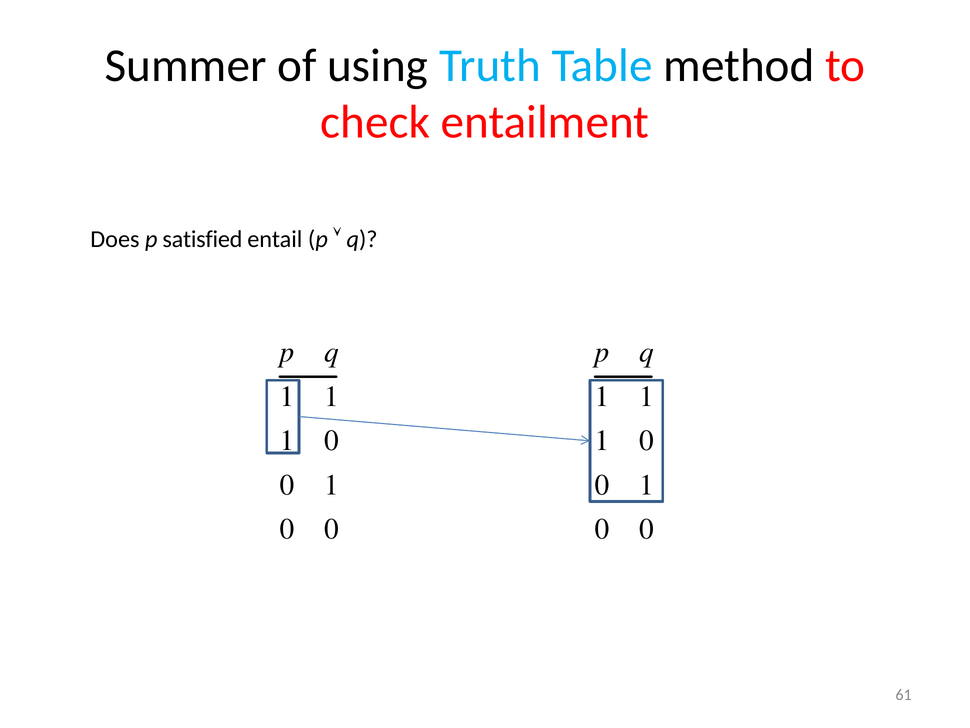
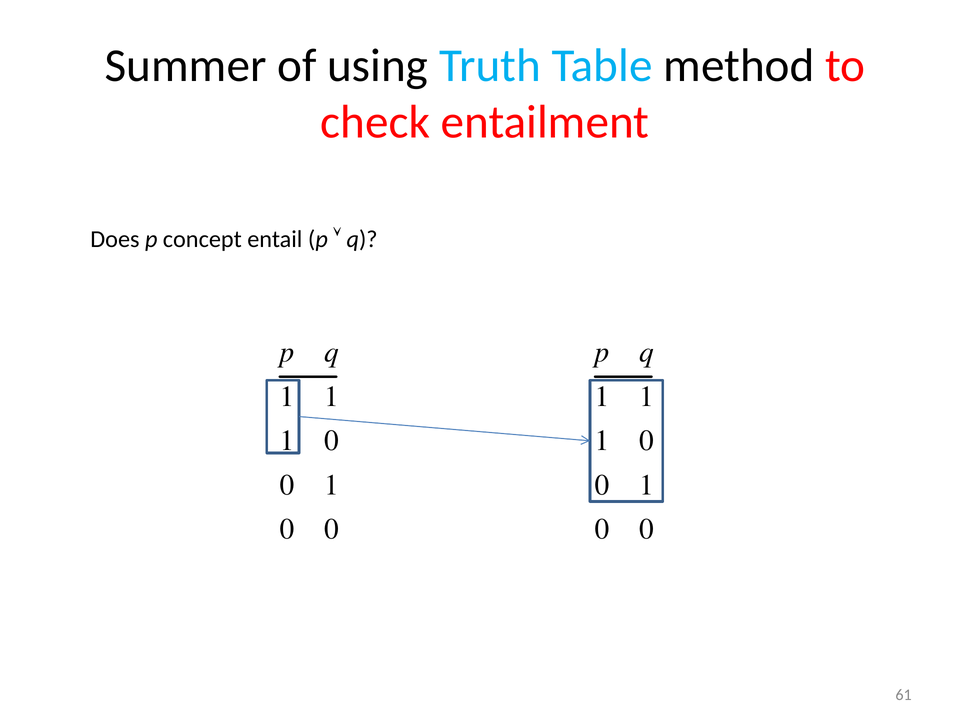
satisfied: satisfied -> concept
